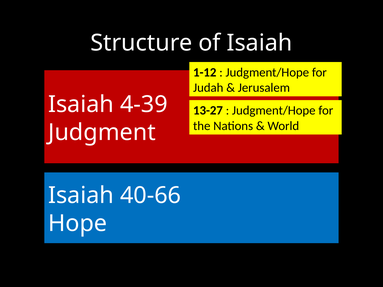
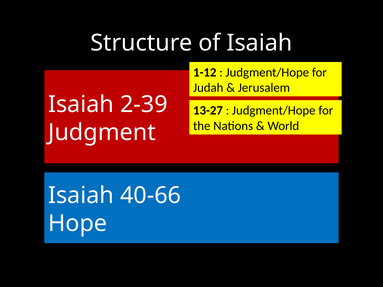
4-39: 4-39 -> 2-39
